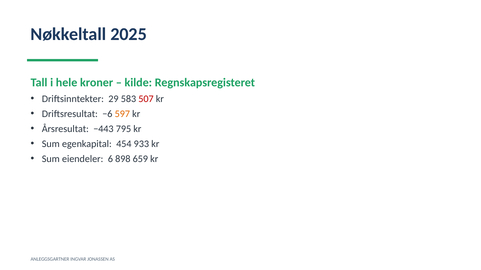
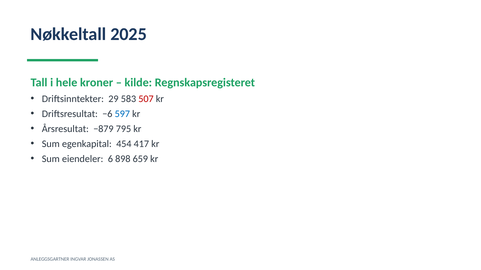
597 colour: orange -> blue
−443: −443 -> −879
933: 933 -> 417
